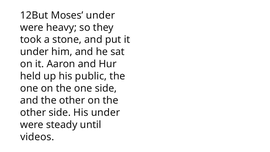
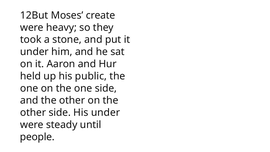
Moses under: under -> create
videos: videos -> people
